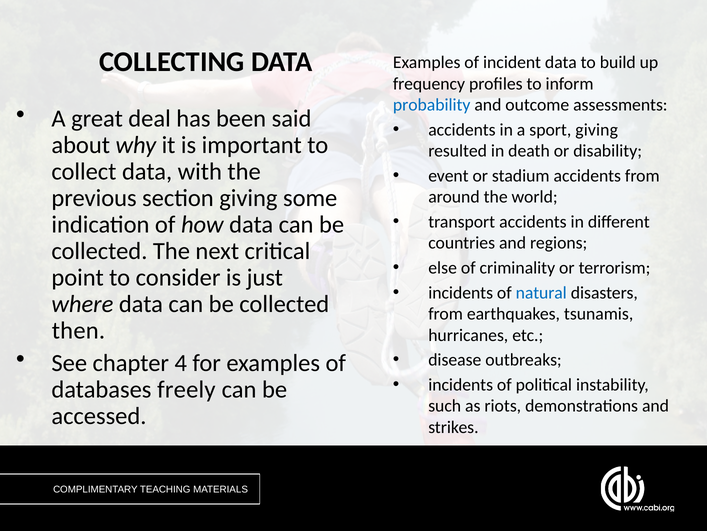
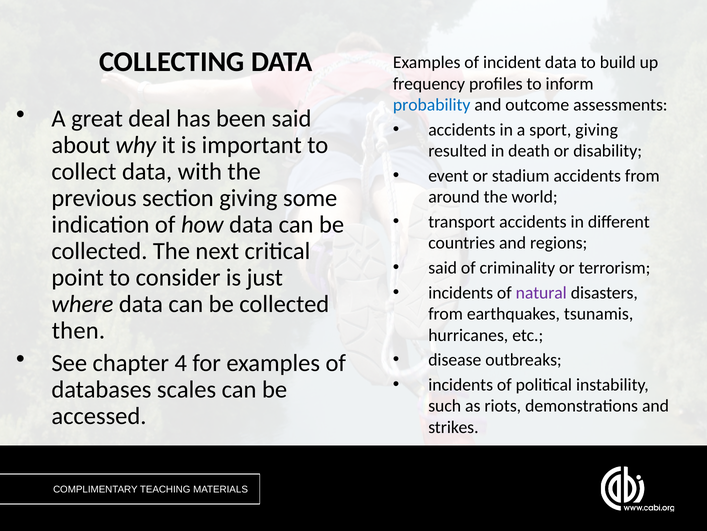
else at (443, 268): else -> said
natural colour: blue -> purple
freely: freely -> scales
